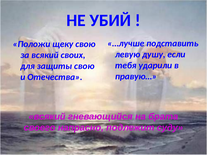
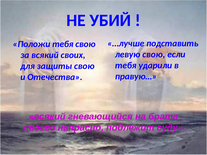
Положи щеку: щеку -> тебя
левую душу: душу -> свою
